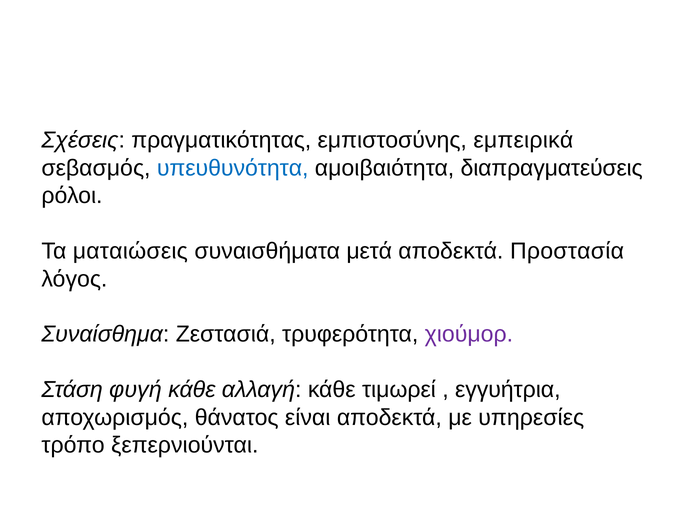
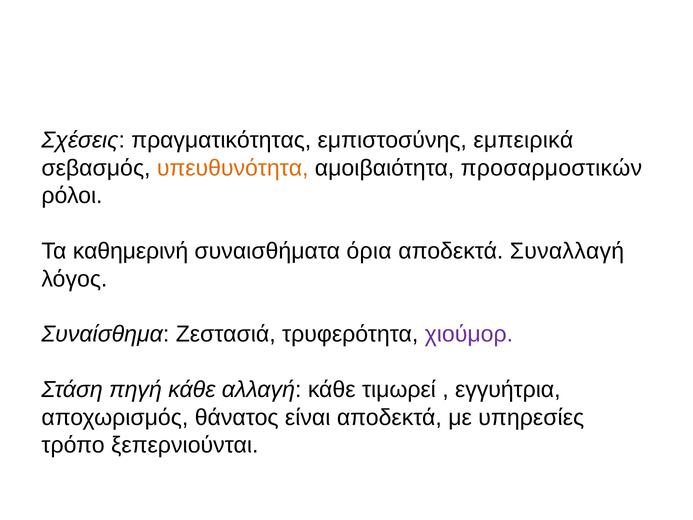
υπευθυνότητα colour: blue -> orange
διαπραγματεύσεις: διαπραγματεύσεις -> προσαρμοστικών
ματαιώσεις: ματαιώσεις -> καθημερινή
μετά: μετά -> όρια
Προστασία: Προστασία -> Συναλλαγή
φυγή: φυγή -> πηγή
